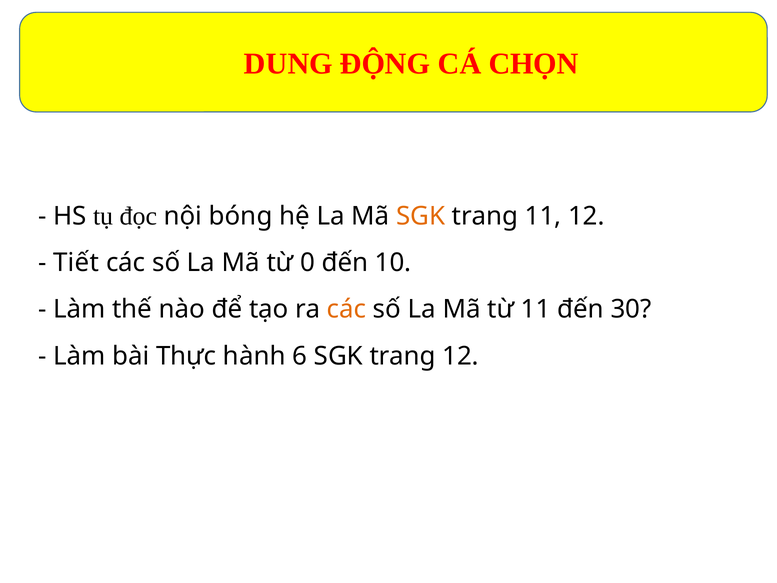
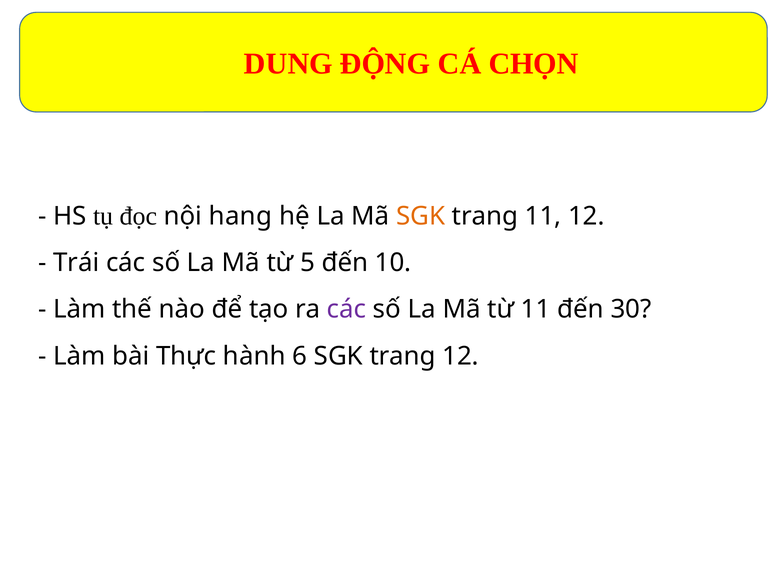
bóng: bóng -> hang
Tiết: Tiết -> Trái
0: 0 -> 5
các at (347, 309) colour: orange -> purple
